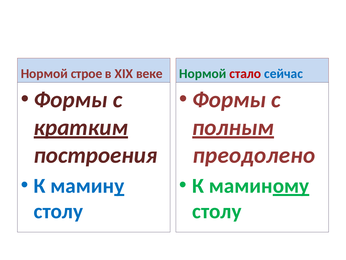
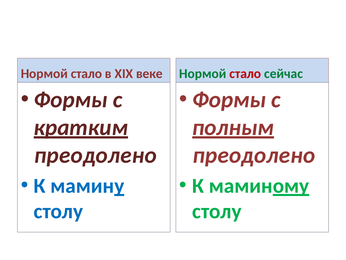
строе at (87, 73): строе -> стало
сейчас colour: blue -> green
построения at (96, 155): построения -> преодолено
